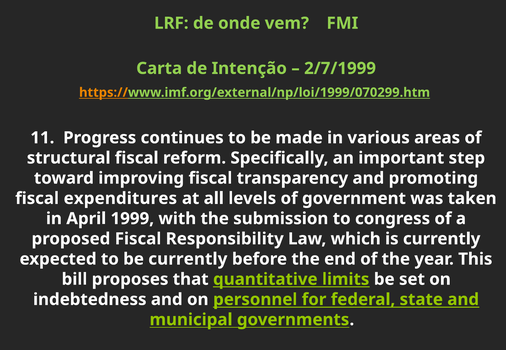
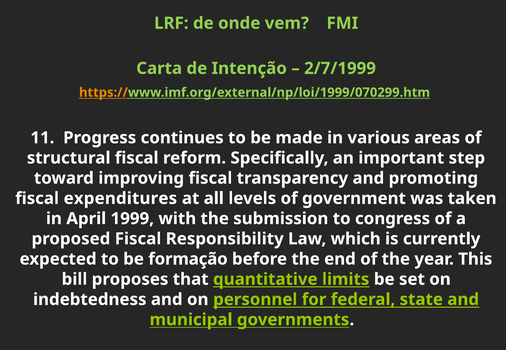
be currently: currently -> formação
